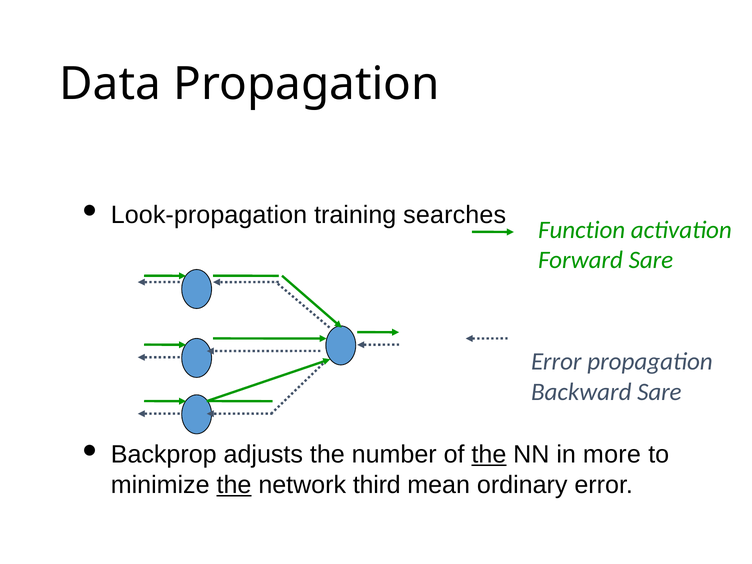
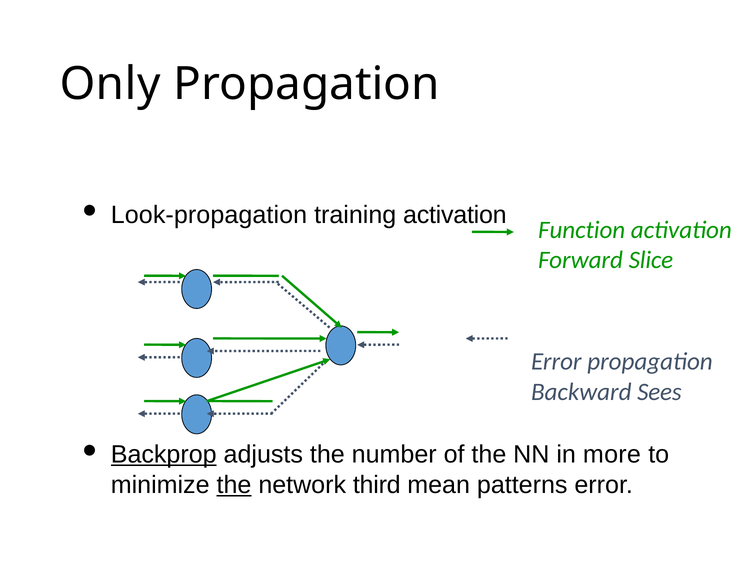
Data: Data -> Only
training searches: searches -> activation
Forward Sare: Sare -> Slice
Backward Sare: Sare -> Sees
Backprop underline: none -> present
the at (489, 455) underline: present -> none
ordinary: ordinary -> patterns
